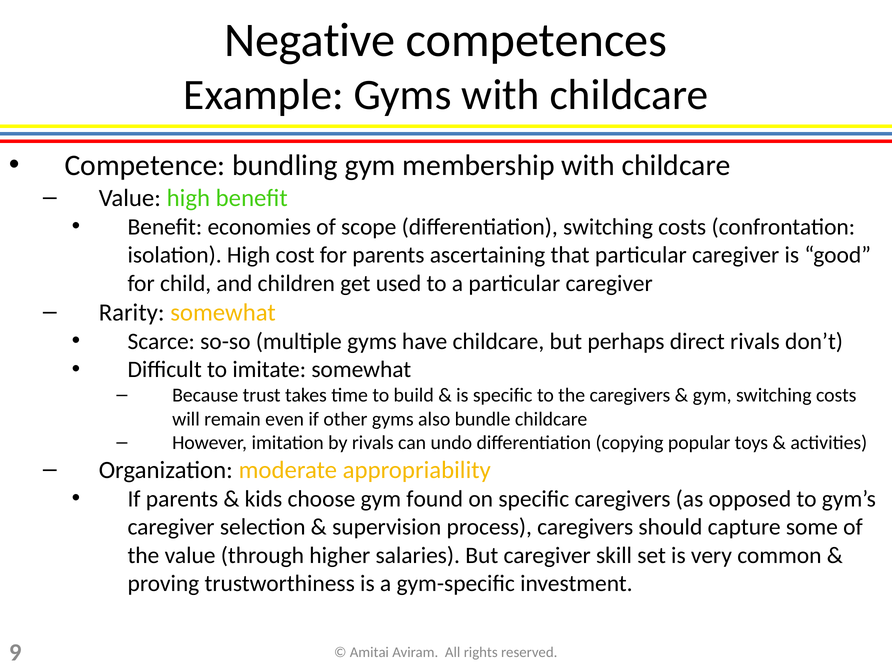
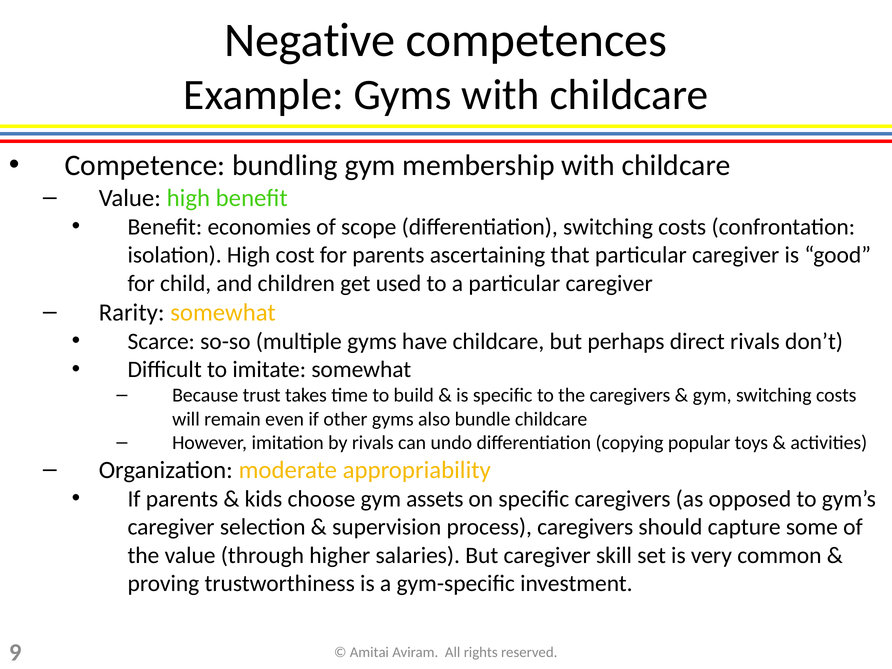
found: found -> assets
